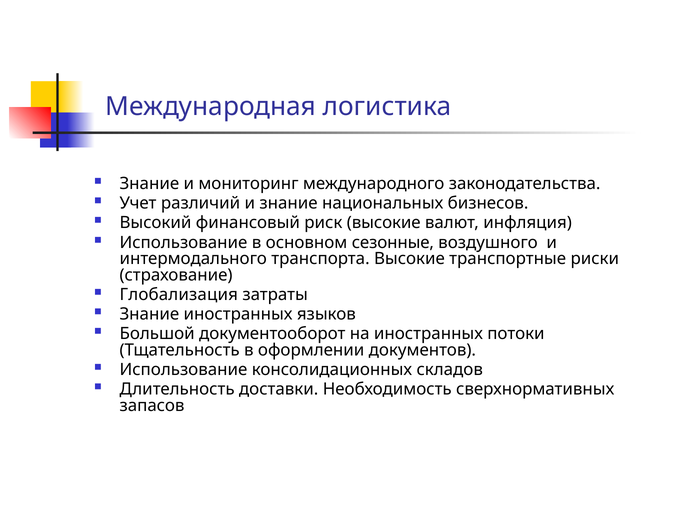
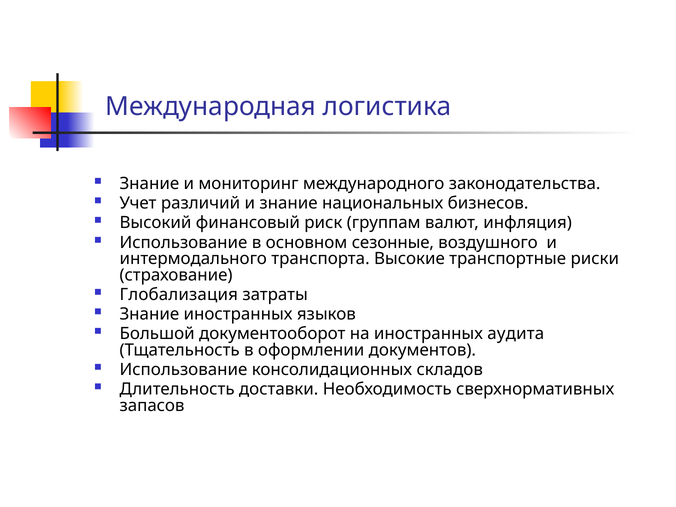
риск высокие: высокие -> группам
потоки: потоки -> аудита
